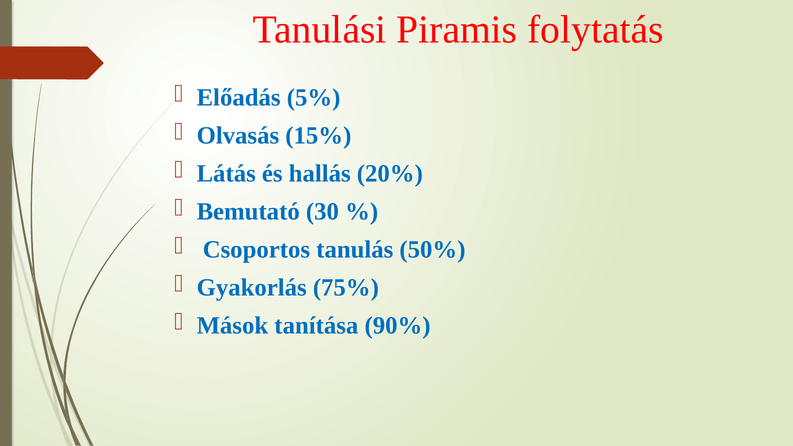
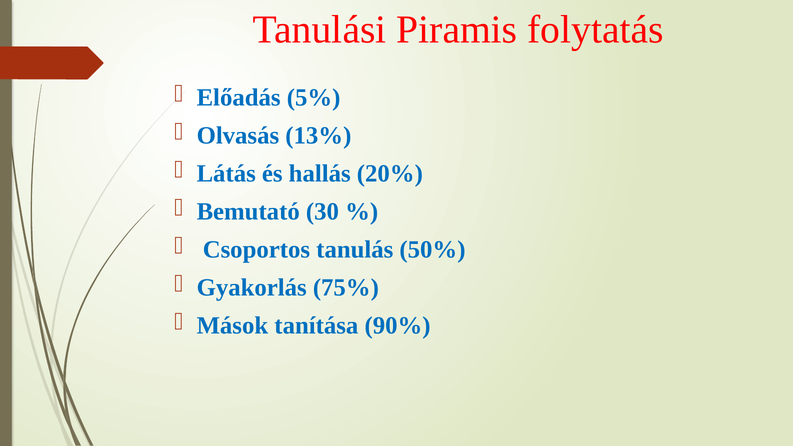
15%: 15% -> 13%
